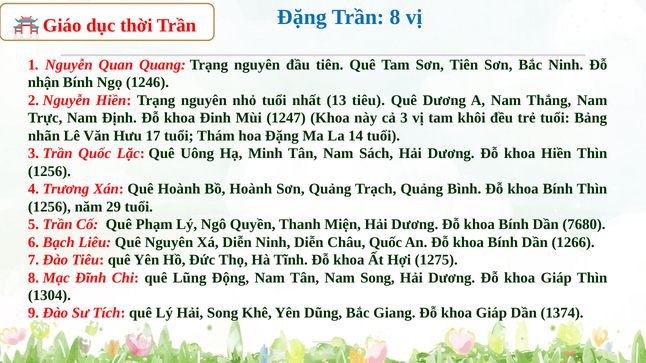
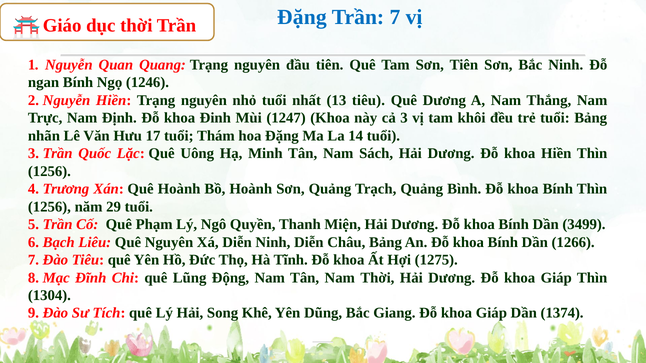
Trần 8: 8 -> 7
nhận: nhận -> ngan
7680: 7680 -> 3499
Châu Quốc: Quốc -> Bảng
Nam Song: Song -> Thời
